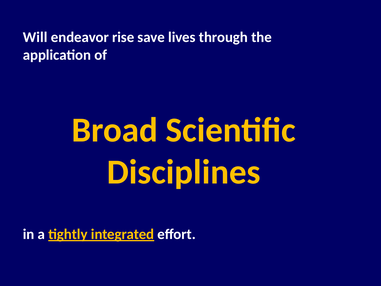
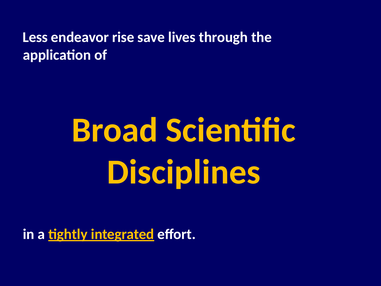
Will: Will -> Less
